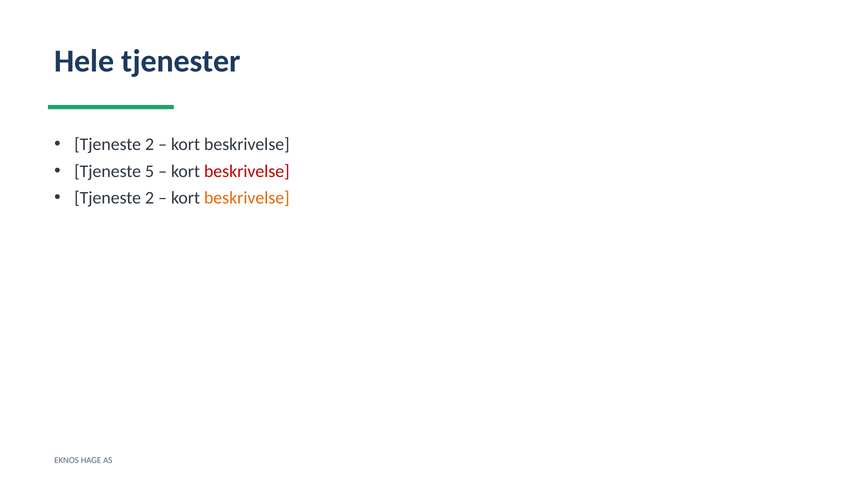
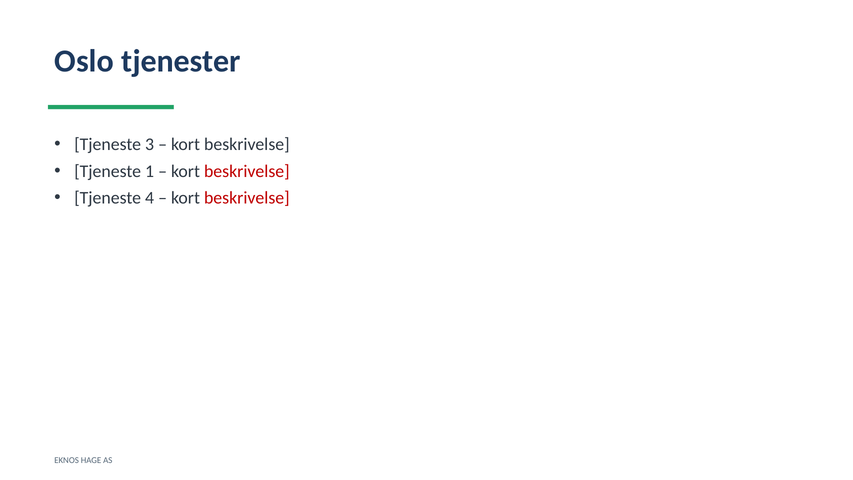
Hele: Hele -> Oslo
2 at (150, 144): 2 -> 3
5: 5 -> 1
2 at (150, 198): 2 -> 4
beskrivelse at (247, 198) colour: orange -> red
